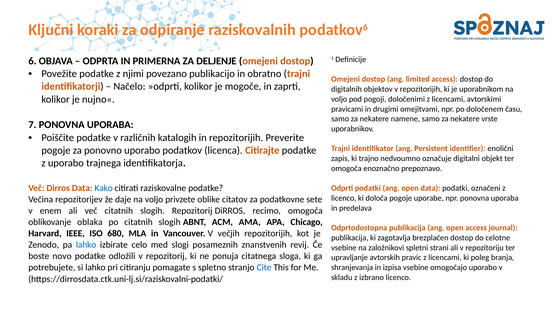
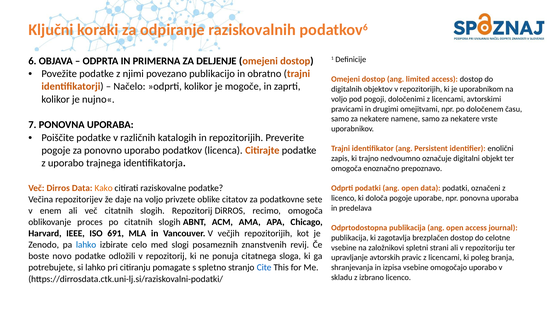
Kako colour: blue -> orange
oblaka: oblaka -> proces
680: 680 -> 691
